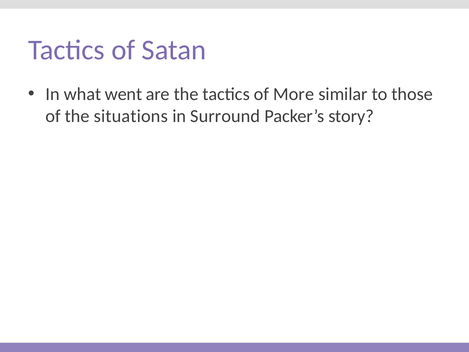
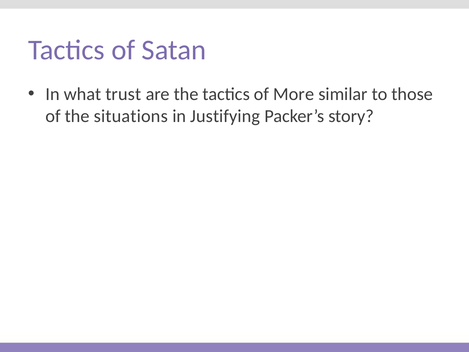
went: went -> trust
Surround: Surround -> Justifying
